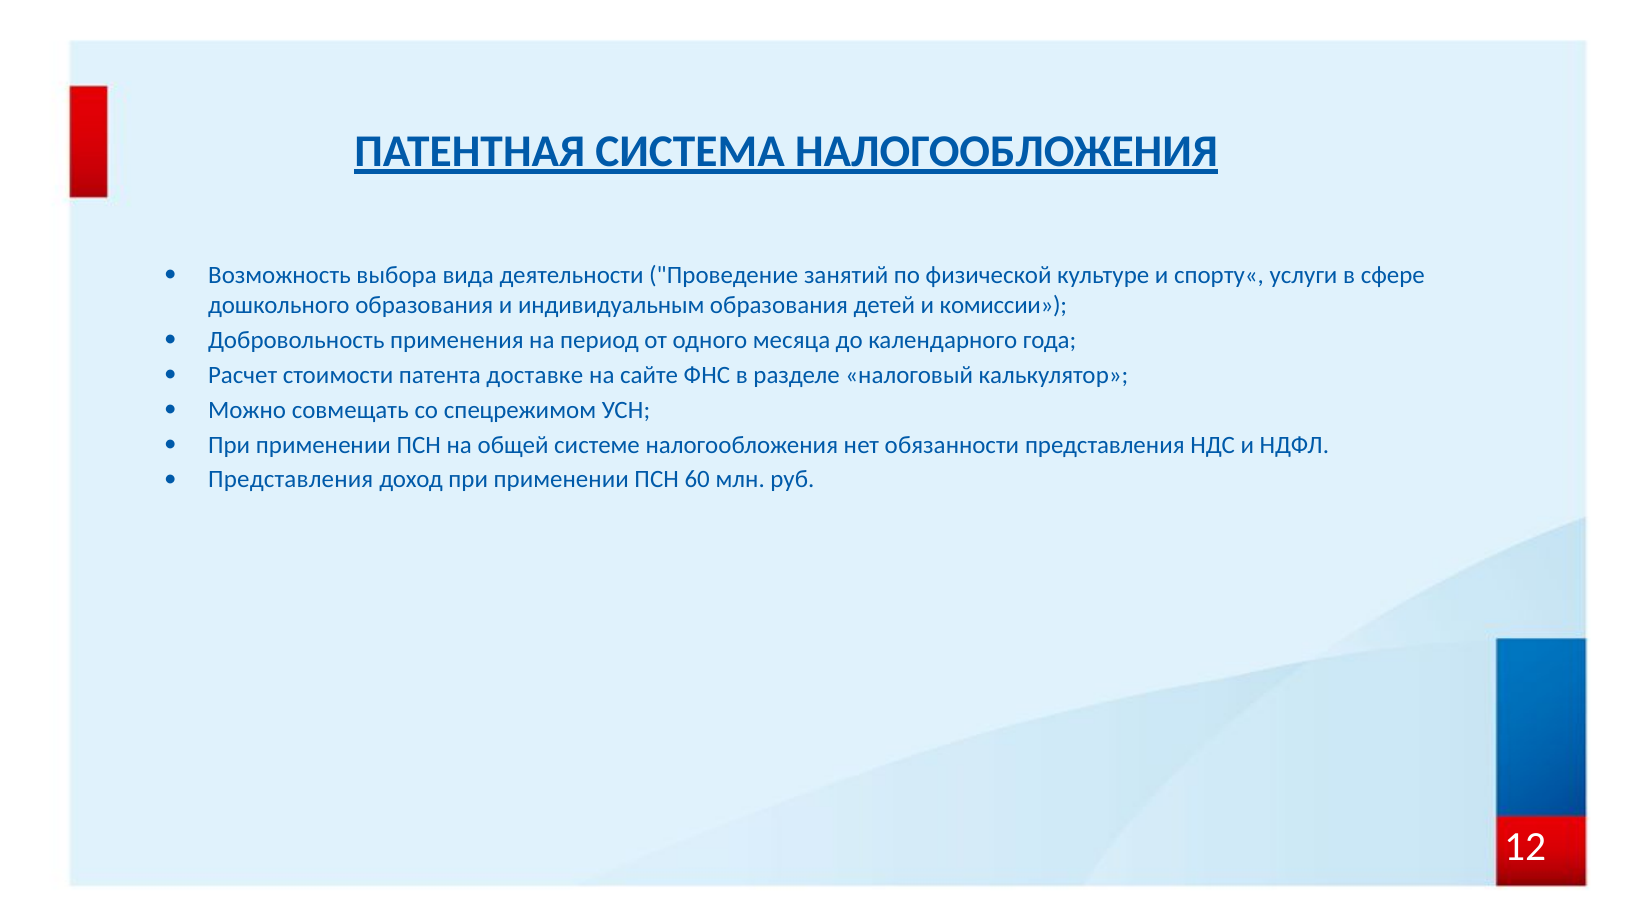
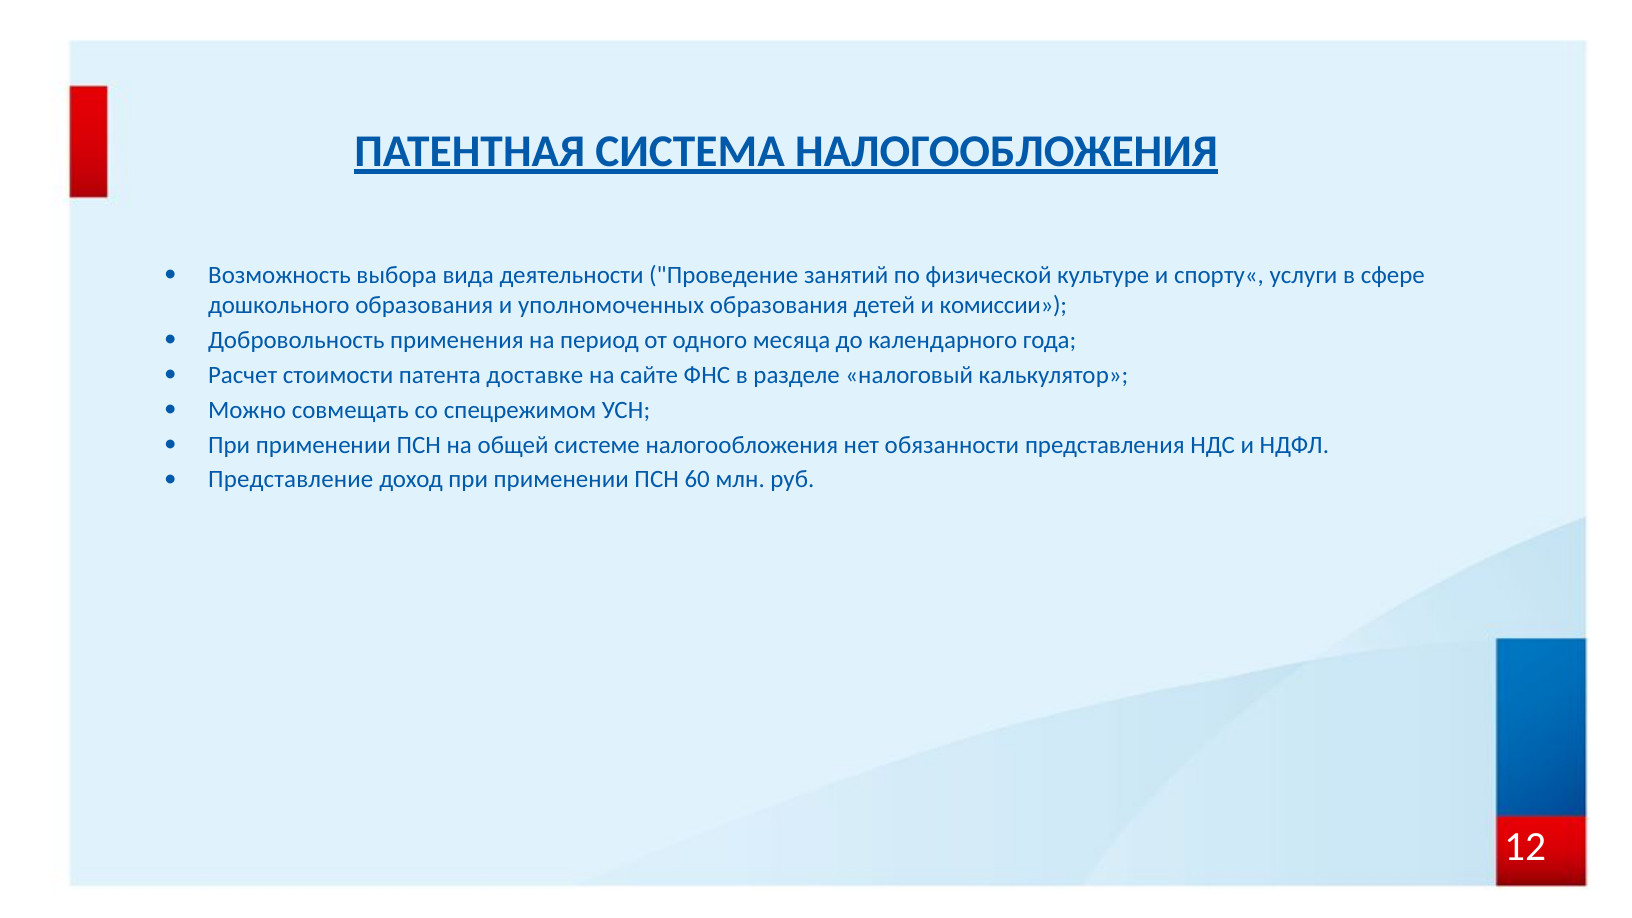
индивидуальным: индивидуальным -> уполномоченных
Представления at (291, 480): Представления -> Представление
